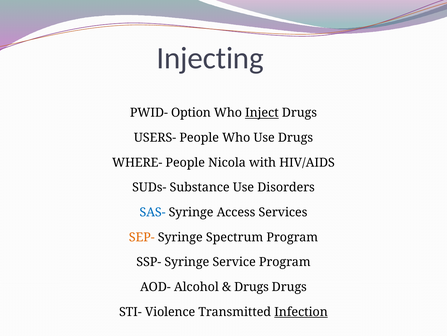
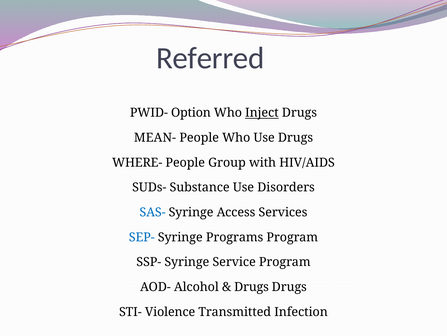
Injecting: Injecting -> Referred
USERS-: USERS- -> MEAN-
Nicola: Nicola -> Group
SEP- colour: orange -> blue
Spectrum: Spectrum -> Programs
Infection underline: present -> none
